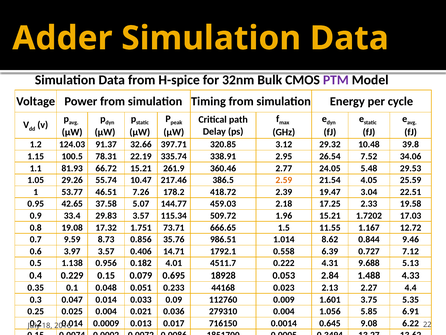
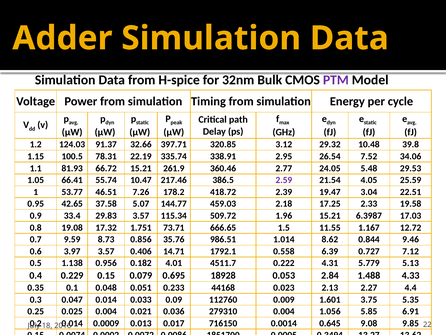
29.26: 29.26 -> 66.41
2.59 colour: orange -> purple
1.7202: 1.7202 -> 6.3987
9.688: 9.688 -> 5.779
6.22: 6.22 -> 9.85
